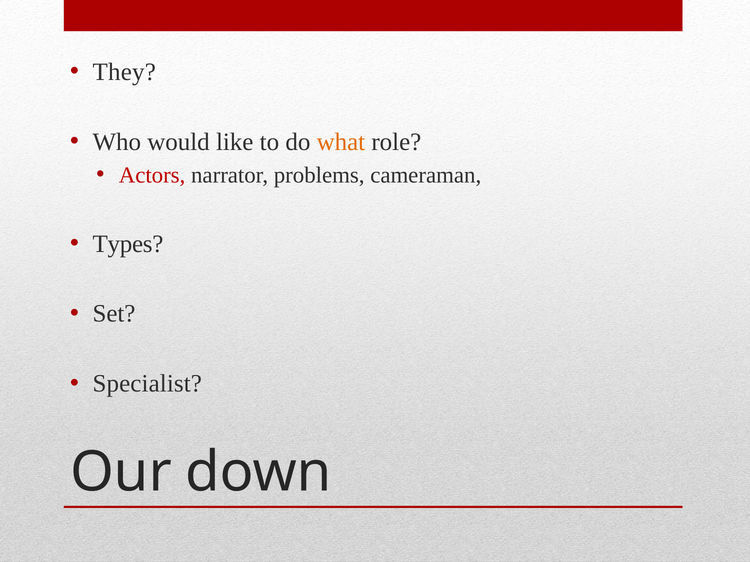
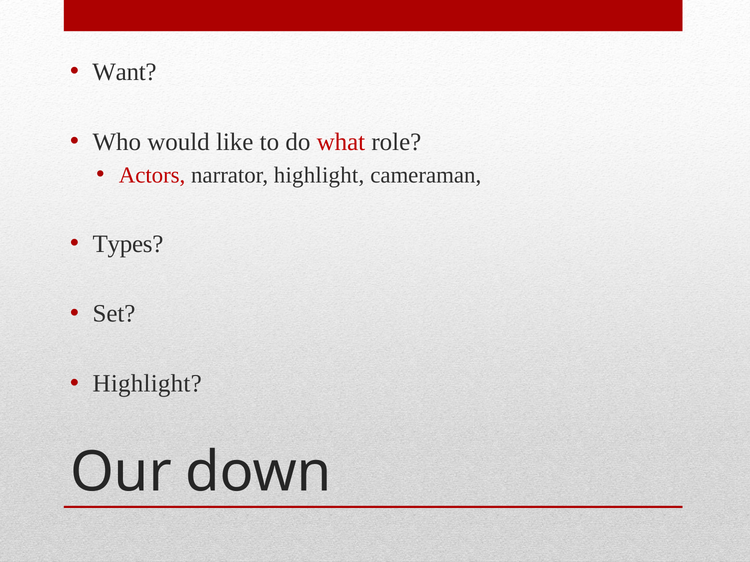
They: They -> Want
what colour: orange -> red
narrator problems: problems -> highlight
Specialist at (147, 384): Specialist -> Highlight
